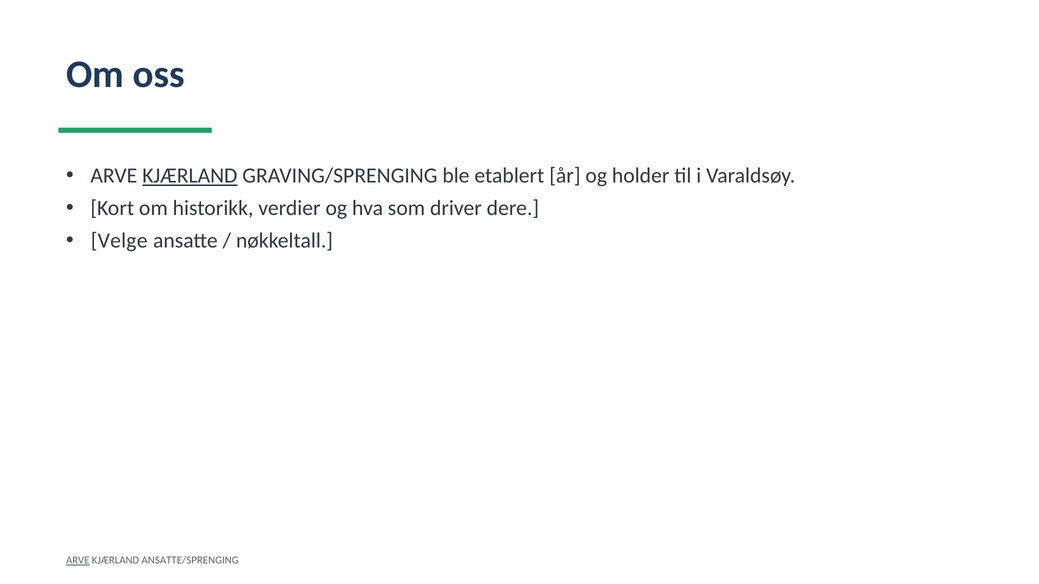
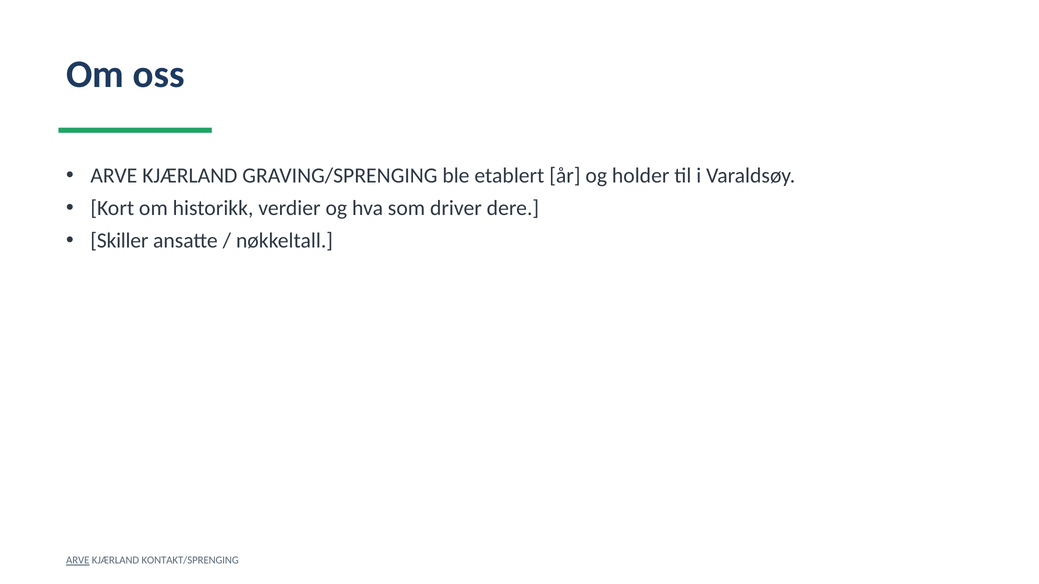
KJÆRLAND at (190, 176) underline: present -> none
Velge: Velge -> Skiller
ANSATTE/SPRENGING: ANSATTE/SPRENGING -> KONTAKT/SPRENGING
